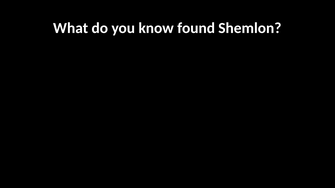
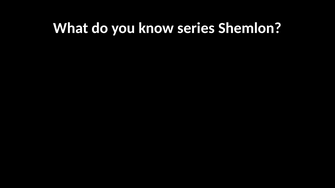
found: found -> series
